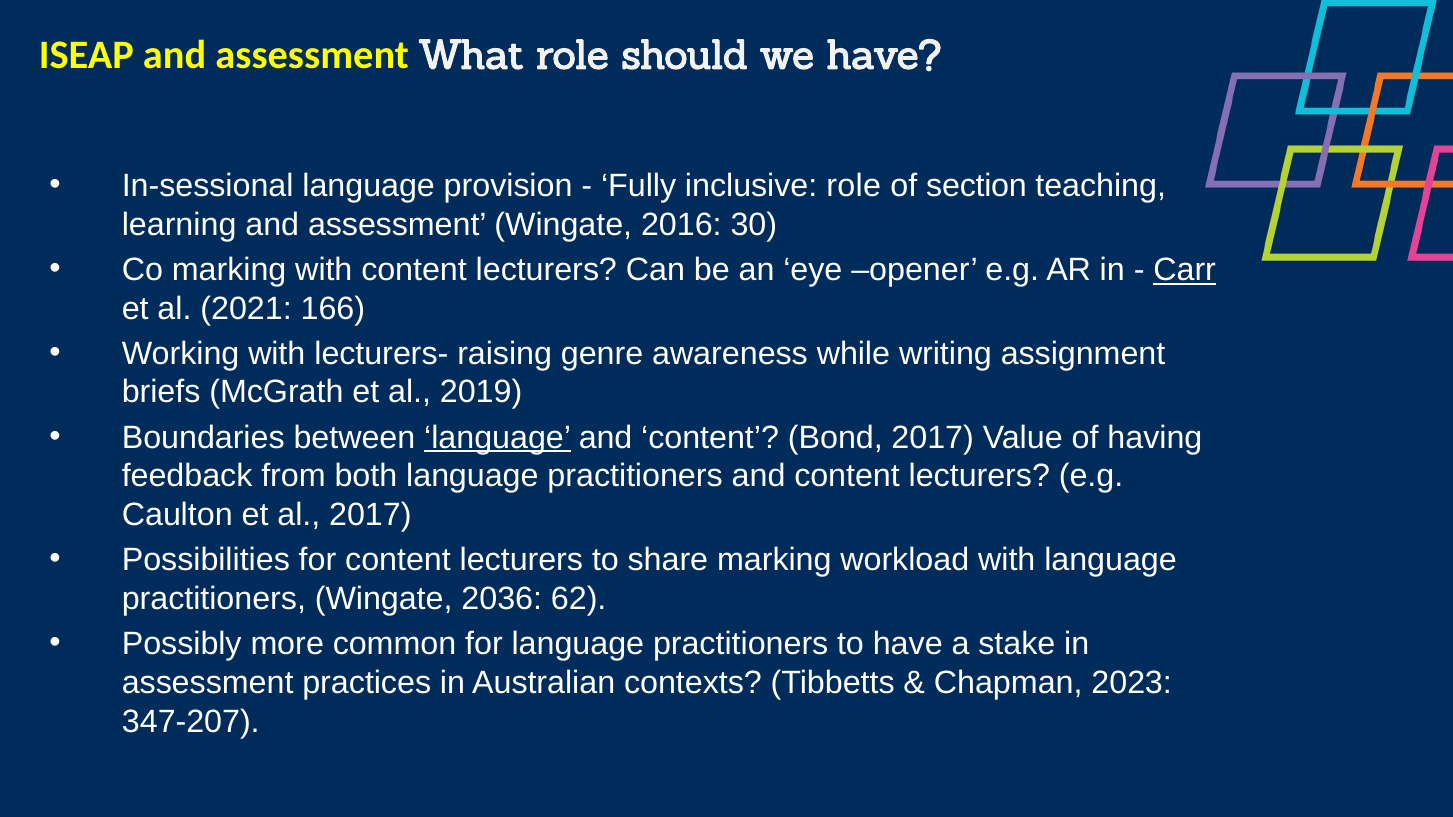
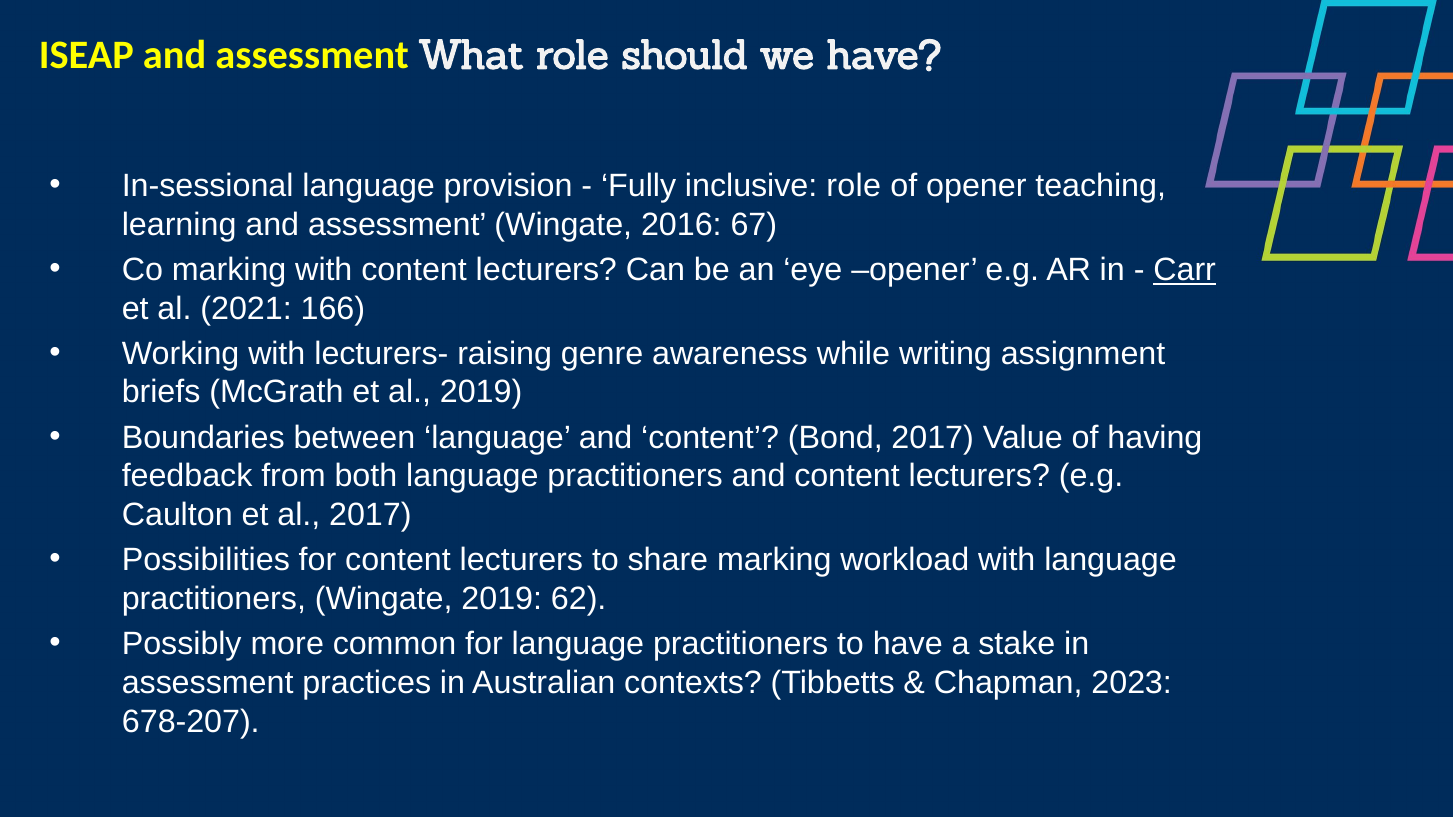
of section: section -> opener
30: 30 -> 67
language at (498, 438) underline: present -> none
Wingate 2036: 2036 -> 2019
347-207: 347-207 -> 678-207
